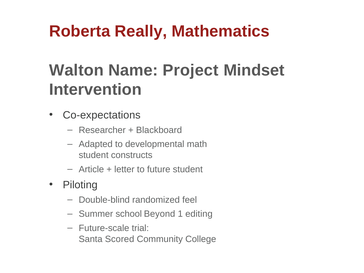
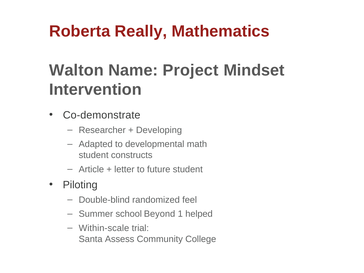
Co-expectations: Co-expectations -> Co-demonstrate
Blackboard: Blackboard -> Developing
editing: editing -> helped
Future-scale: Future-scale -> Within-scale
Scored: Scored -> Assess
